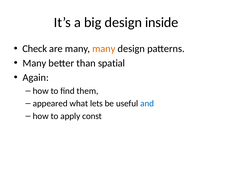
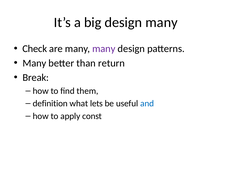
design inside: inside -> many
many at (104, 49) colour: orange -> purple
spatial: spatial -> return
Again: Again -> Break
appeared: appeared -> definition
